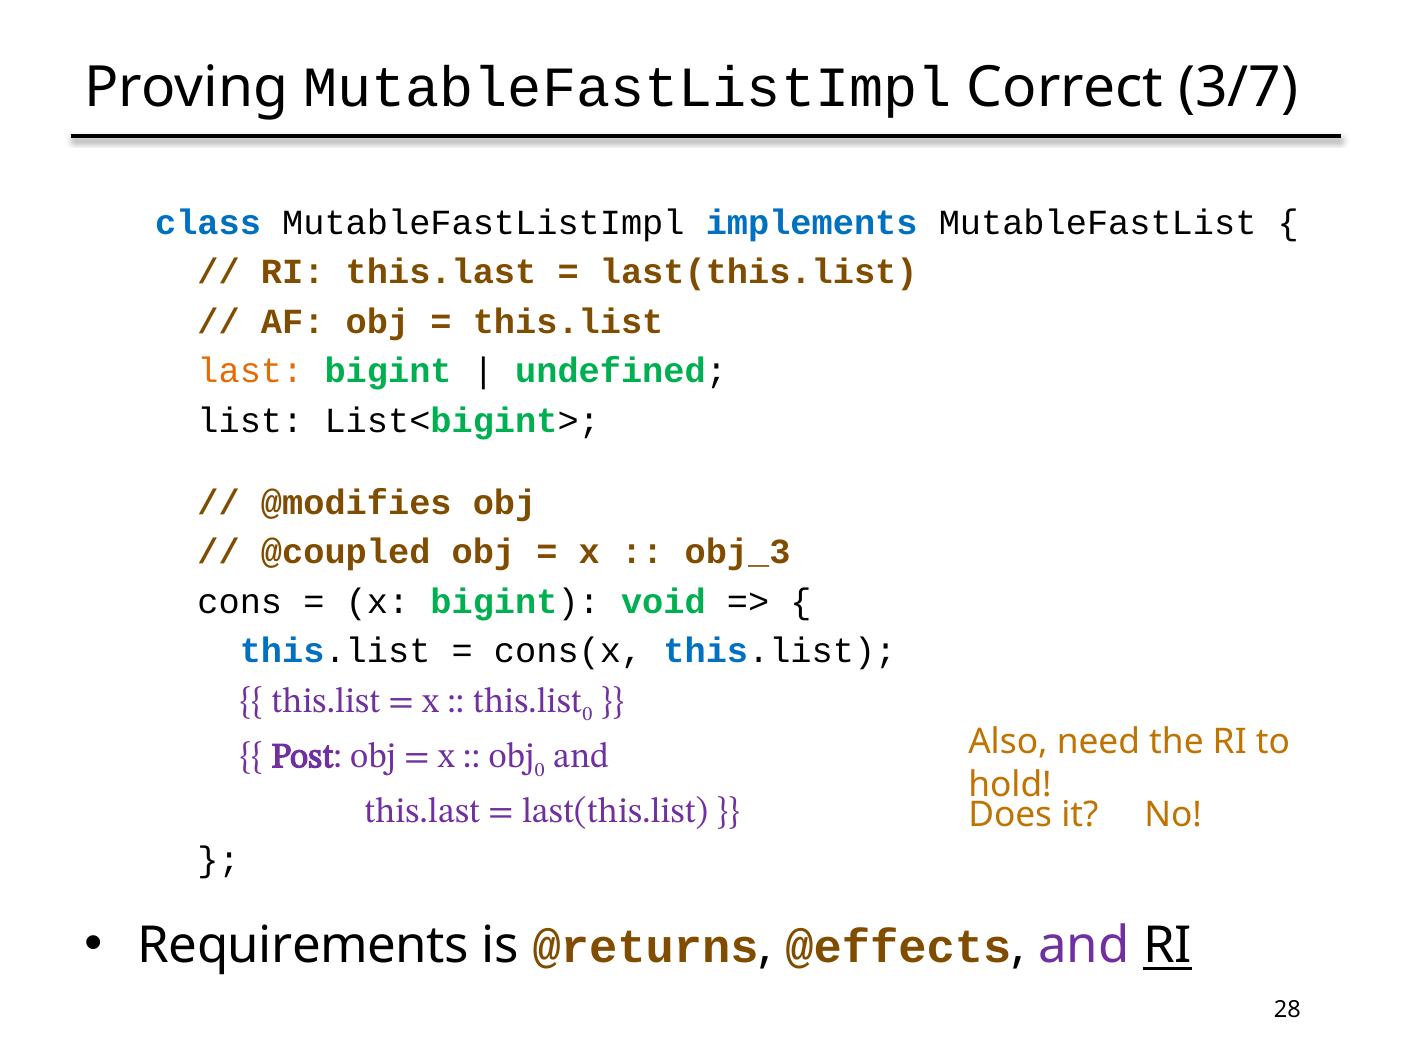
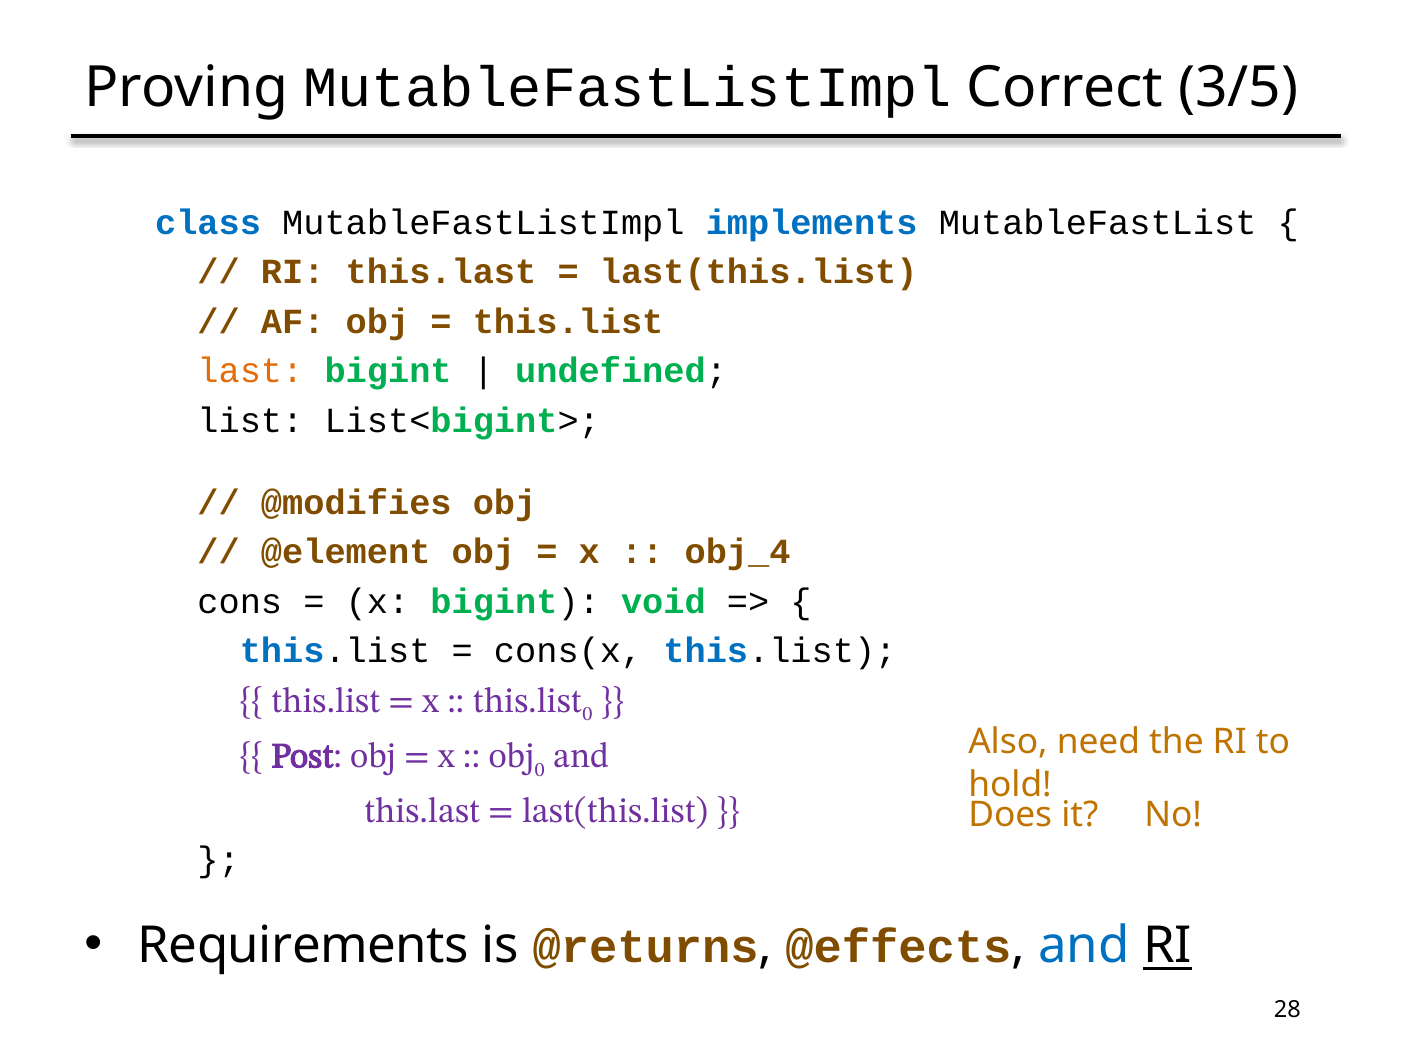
3/7: 3/7 -> 3/5
@coupled: @coupled -> @element
obj_3: obj_3 -> obj_4
and at (1084, 945) colour: purple -> blue
